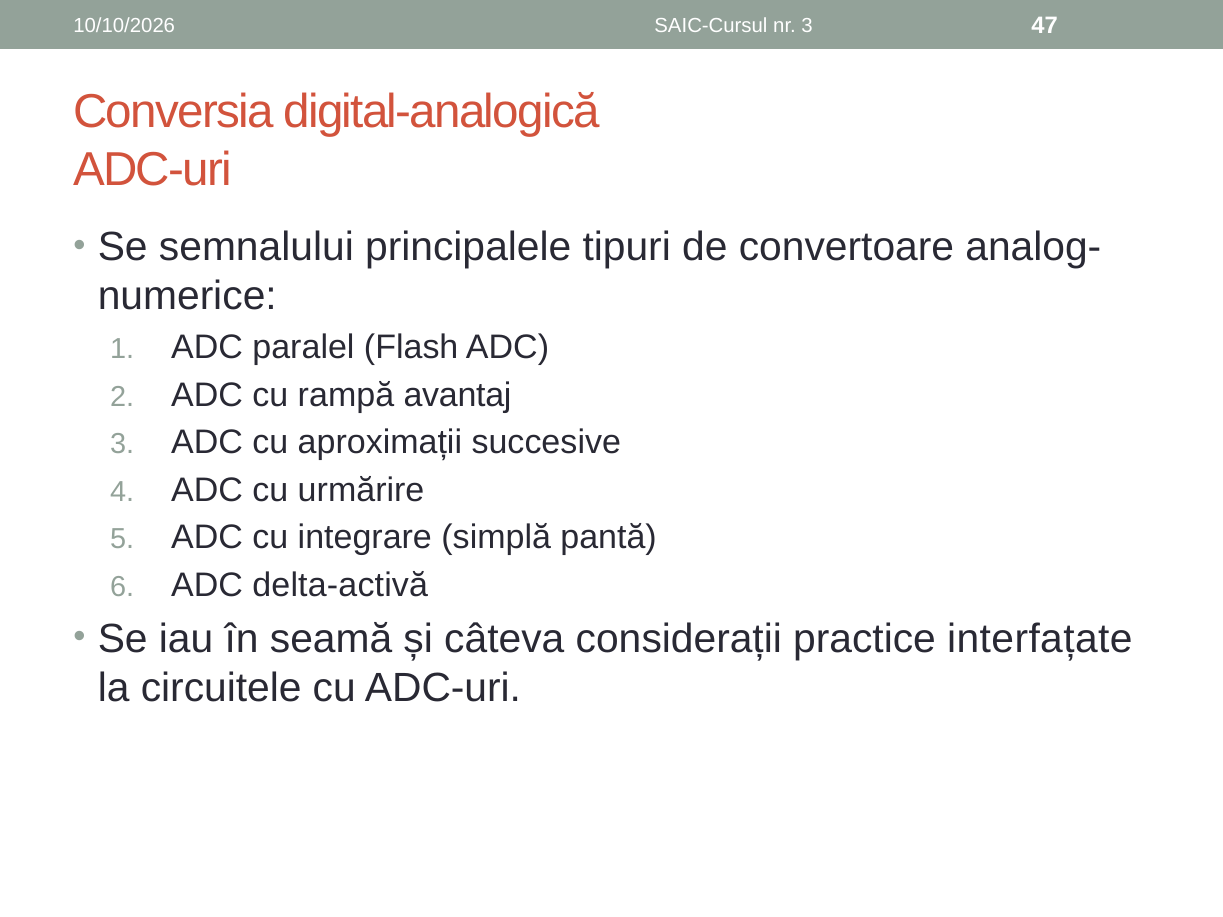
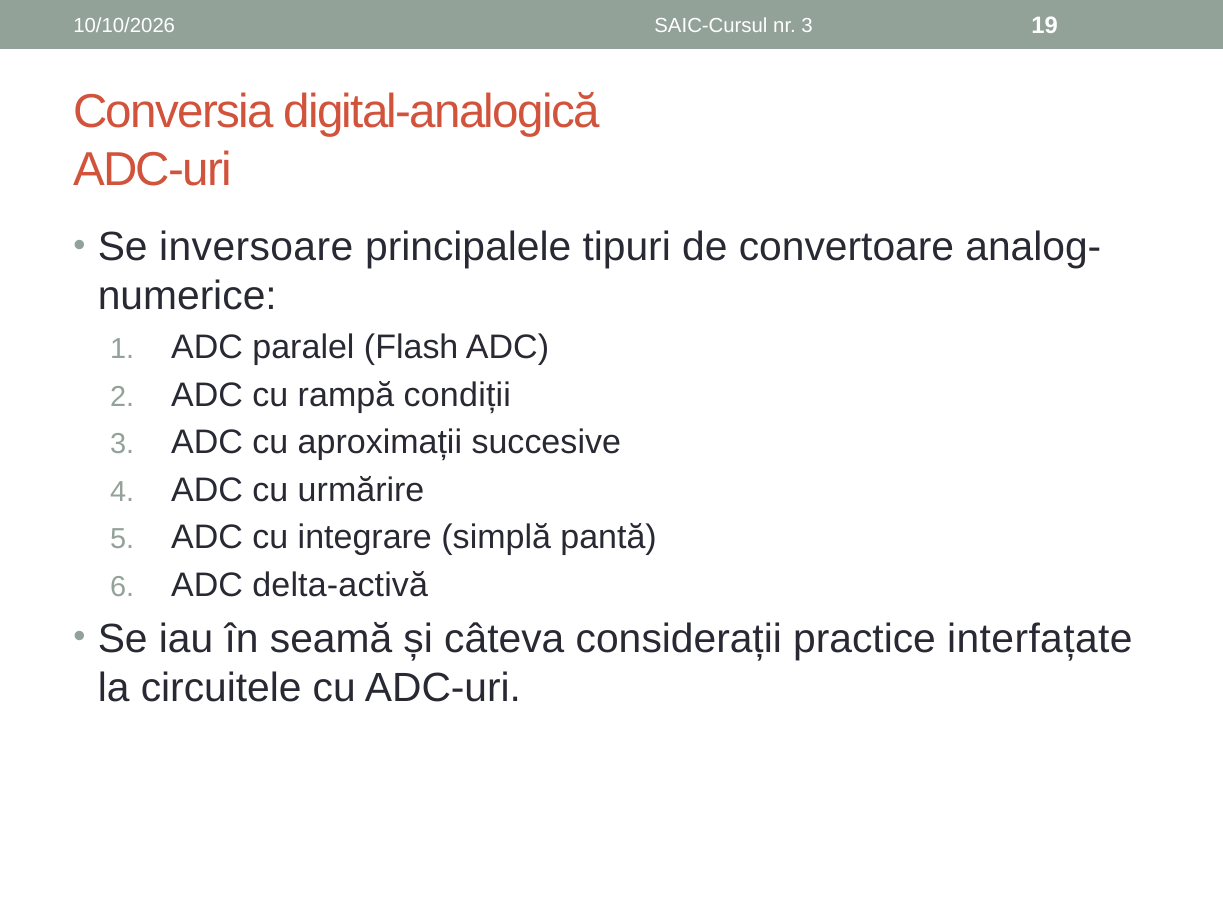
47: 47 -> 19
semnalului: semnalului -> inversoare
avantaj: avantaj -> condiții
